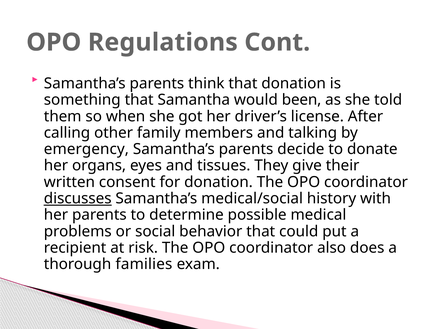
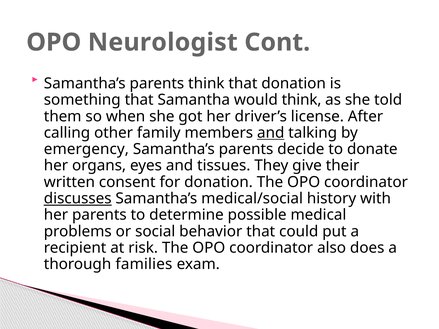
Regulations: Regulations -> Neurologist
would been: been -> think
and at (271, 133) underline: none -> present
